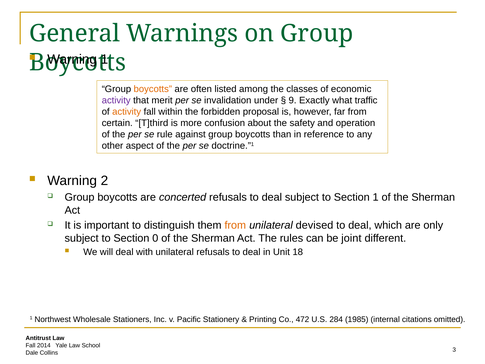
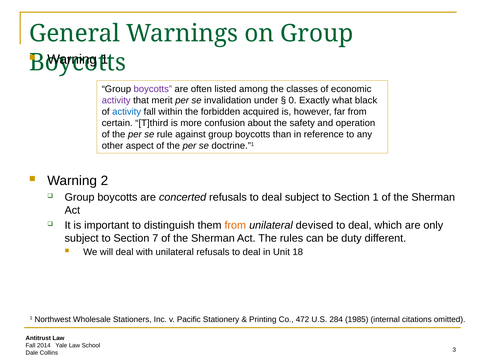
boycotts at (153, 89) colour: orange -> purple
9: 9 -> 0
traffic: traffic -> black
activity at (127, 112) colour: orange -> blue
proposal: proposal -> acquired
0: 0 -> 7
joint: joint -> duty
